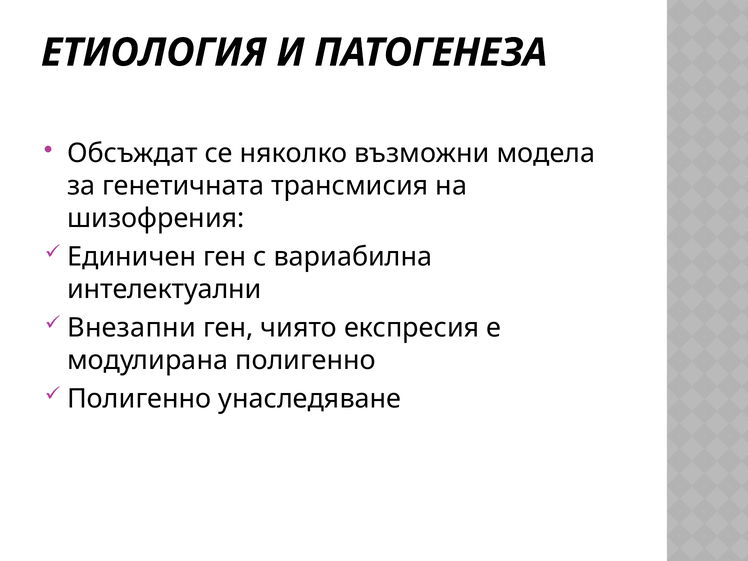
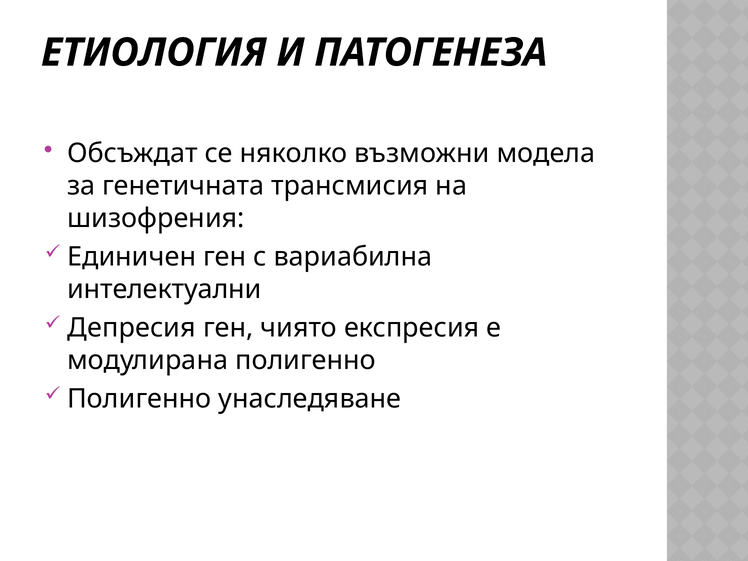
Внезапни: Внезапни -> Депресия
